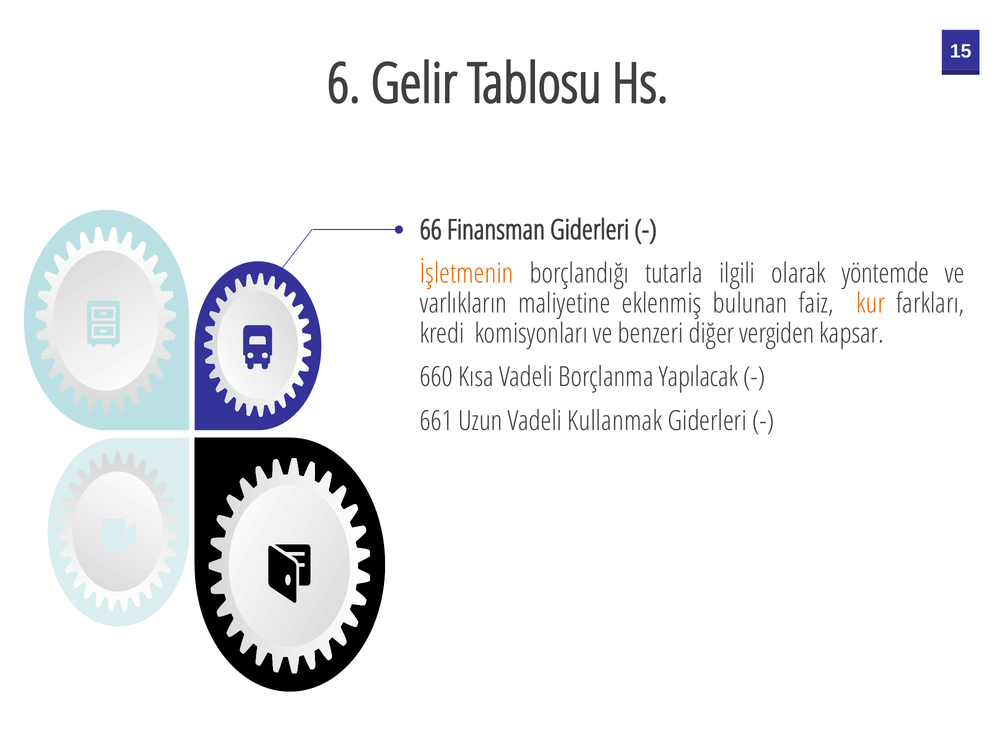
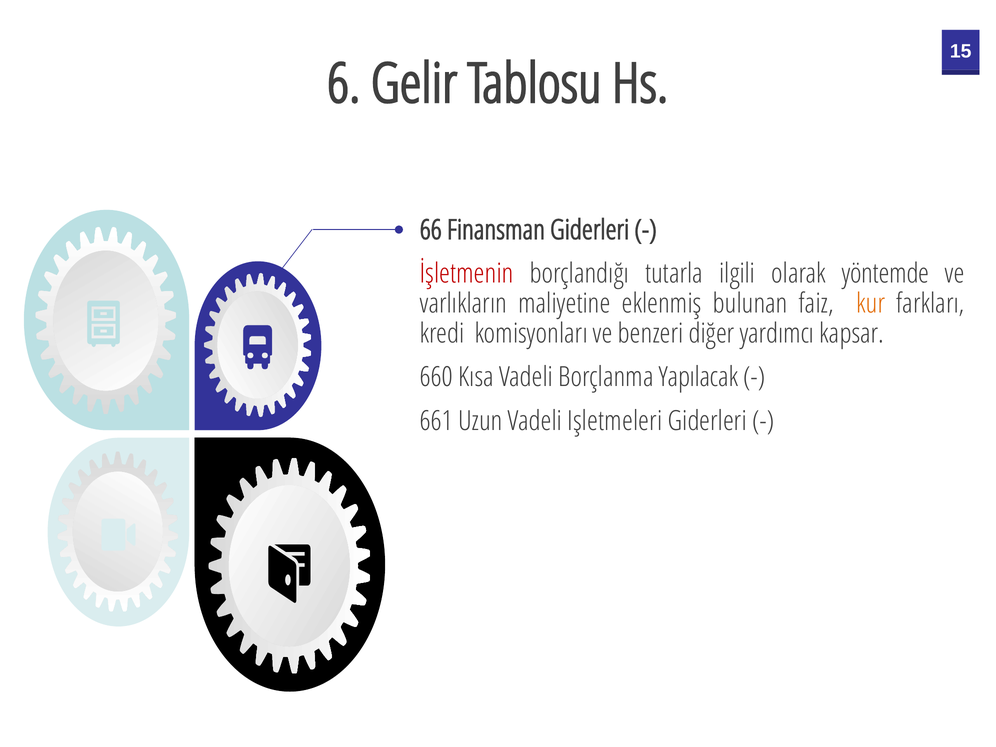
İşletmenin colour: orange -> red
vergiden: vergiden -> yardımcı
Kullanmak: Kullanmak -> Işletmeleri
